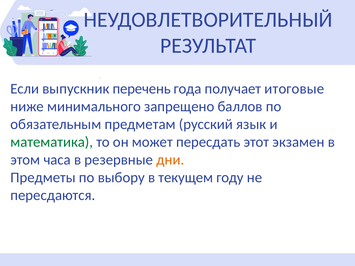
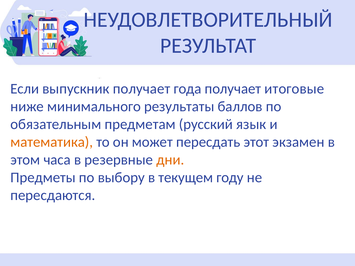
выпускник перечень: перечень -> получает
запрещено: запрещено -> результаты
математика colour: green -> orange
